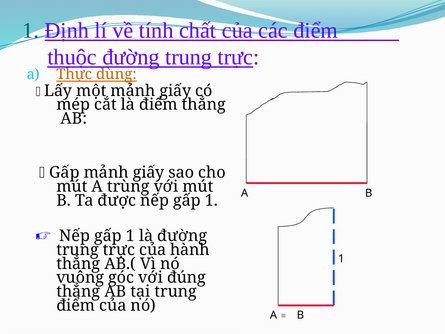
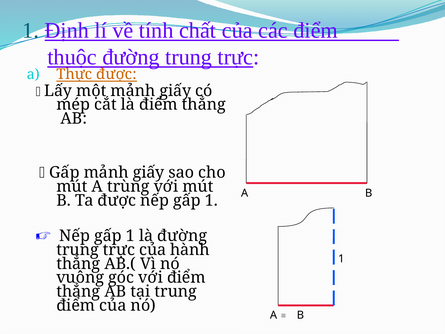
Thực dùng: dùng -> được
với đúng: đúng -> điểm
